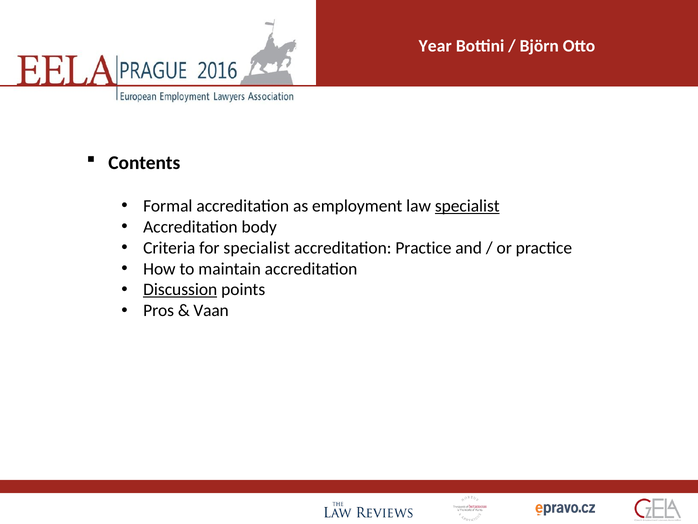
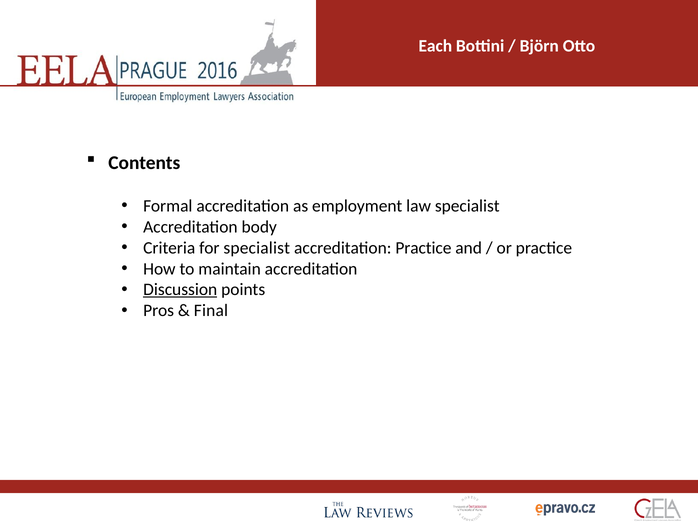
Year: Year -> Each
specialist at (467, 206) underline: present -> none
Vaan: Vaan -> Final
